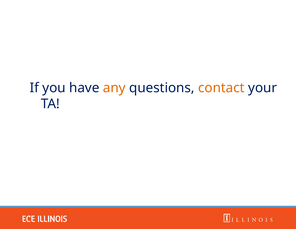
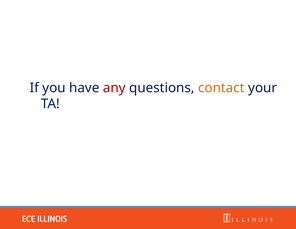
any colour: orange -> red
